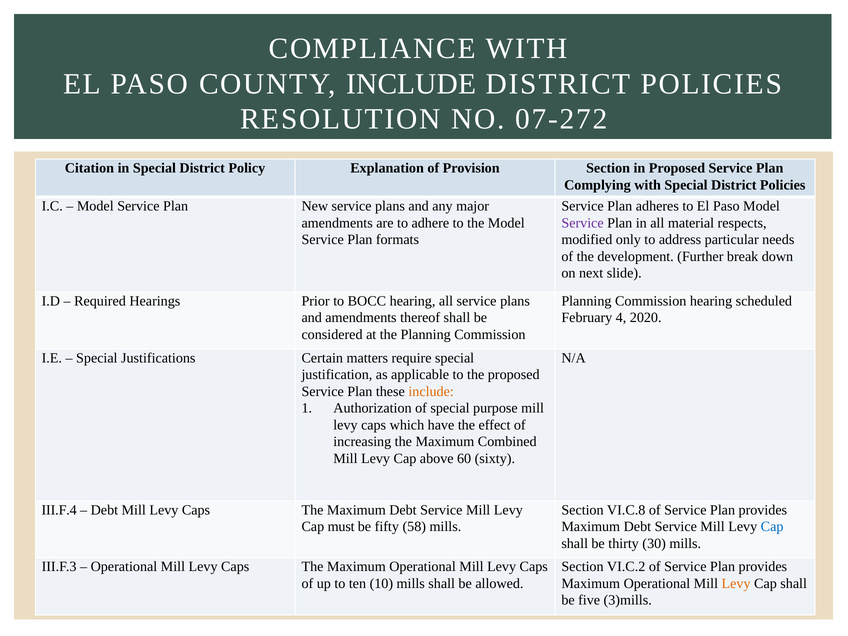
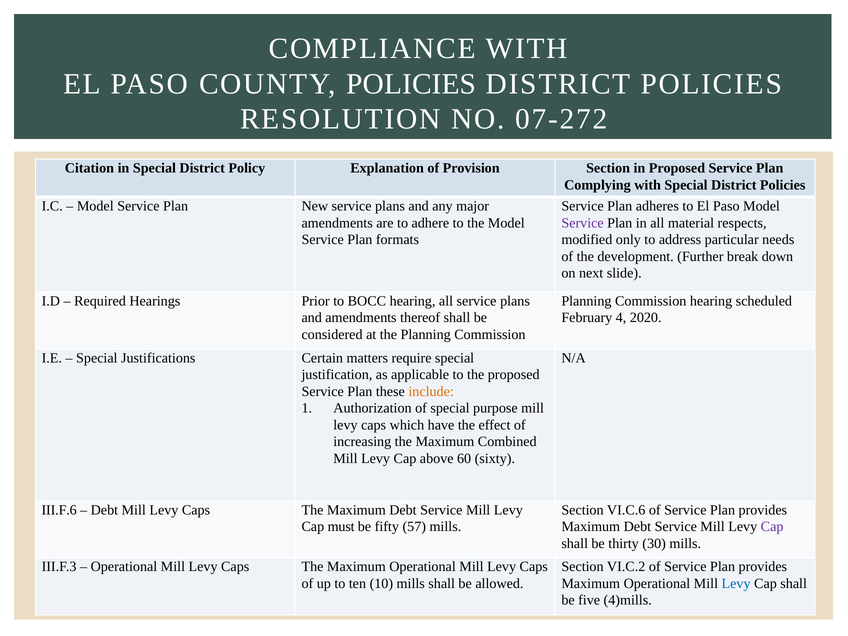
COUNTY INCLUDE: INCLUDE -> POLICIES
III.F.4: III.F.4 -> III.F.6
VI.C.8: VI.C.8 -> VI.C.6
58: 58 -> 57
Cap at (772, 527) colour: blue -> purple
Levy at (736, 584) colour: orange -> blue
3)mills: 3)mills -> 4)mills
